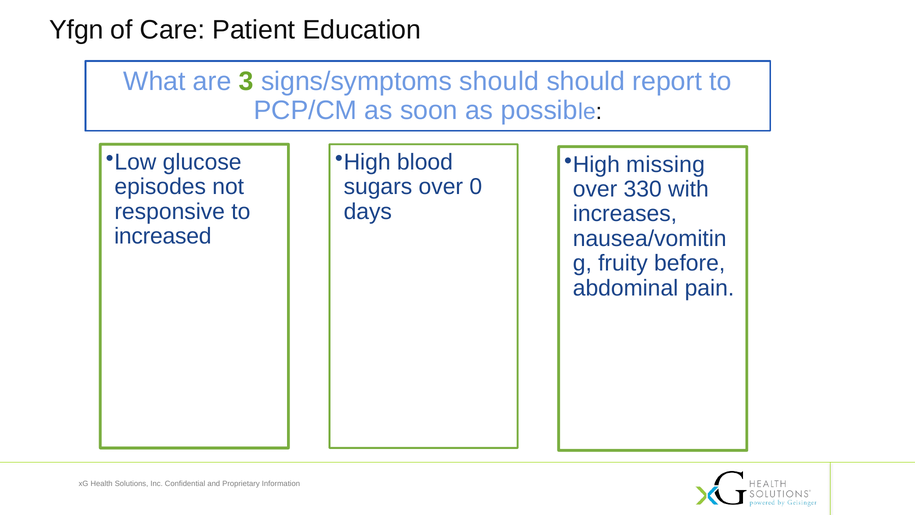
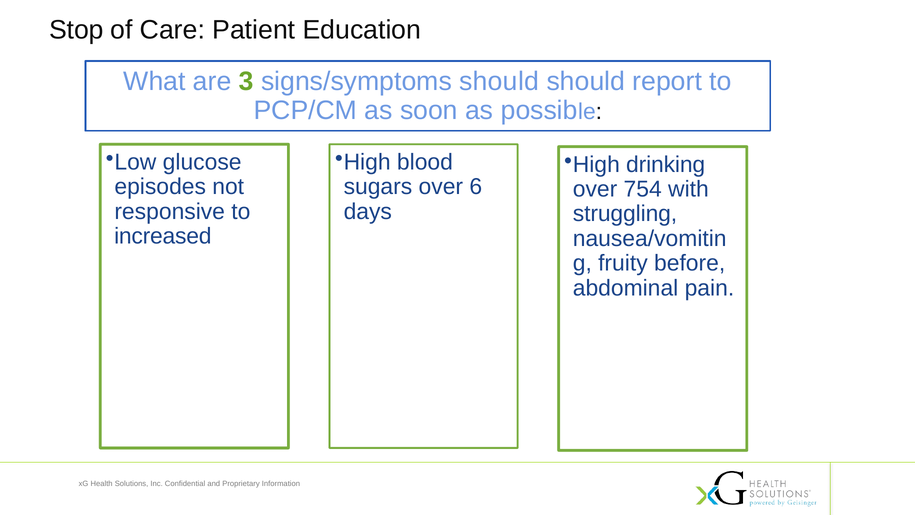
Yfgn: Yfgn -> Stop
missing: missing -> drinking
0: 0 -> 6
330: 330 -> 754
increases: increases -> struggling
